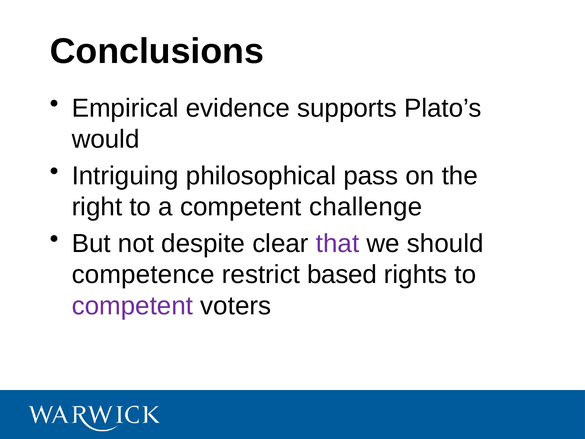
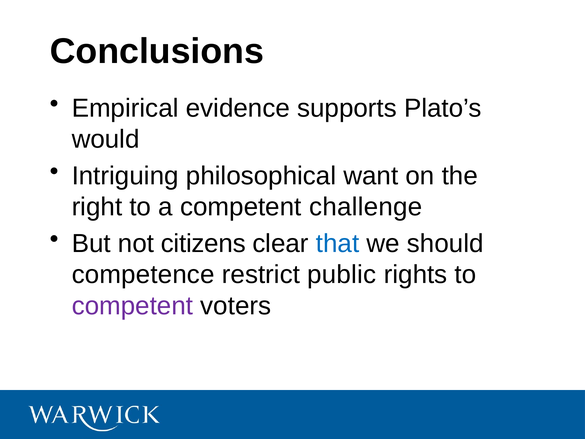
pass: pass -> want
despite: despite -> citizens
that colour: purple -> blue
based: based -> public
